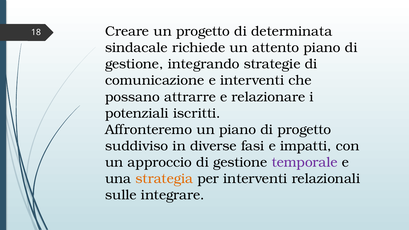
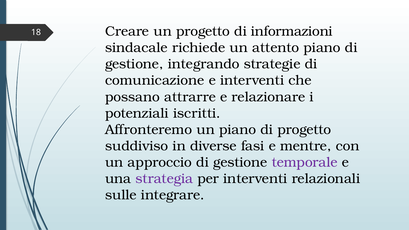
determinata: determinata -> informazioni
impatti: impatti -> mentre
strategia colour: orange -> purple
